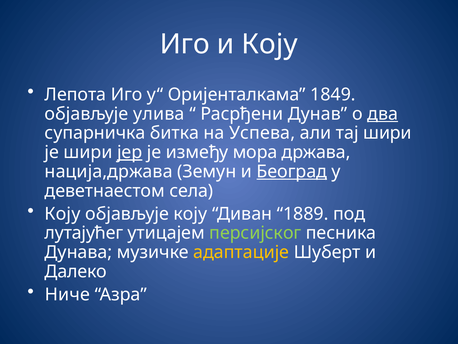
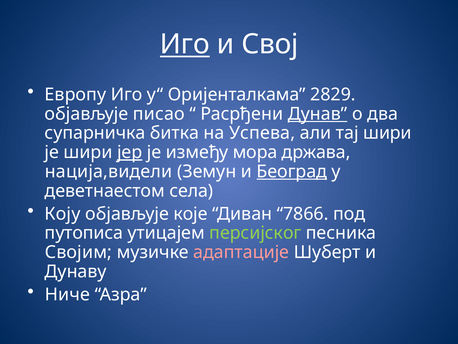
Иго at (185, 44) underline: none -> present
и Коју: Коју -> Свој
Лепота: Лепота -> Европу
1849: 1849 -> 2829
улива: улива -> писао
Дунав underline: none -> present
два underline: present -> none
нација,држава: нација,држава -> нација,видели
објављује коју: коју -> које
1889: 1889 -> 7866
лутајућег: лутајућег -> путописа
Дунава: Дунава -> Својим
адаптације colour: yellow -> pink
Далеко: Далеко -> Дунаву
